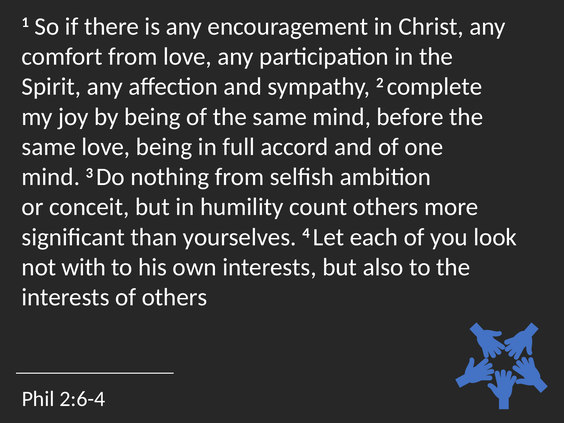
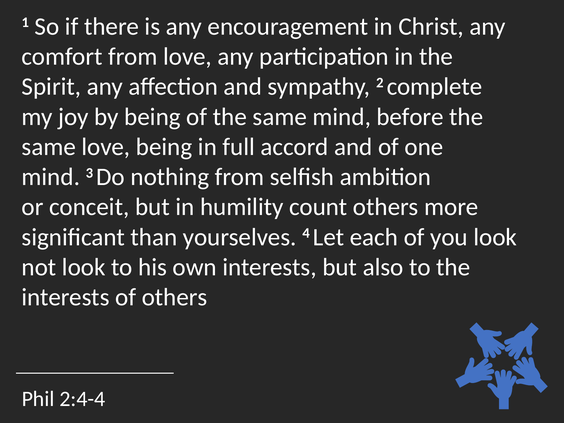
not with: with -> look
2:6-4: 2:6-4 -> 2:4-4
